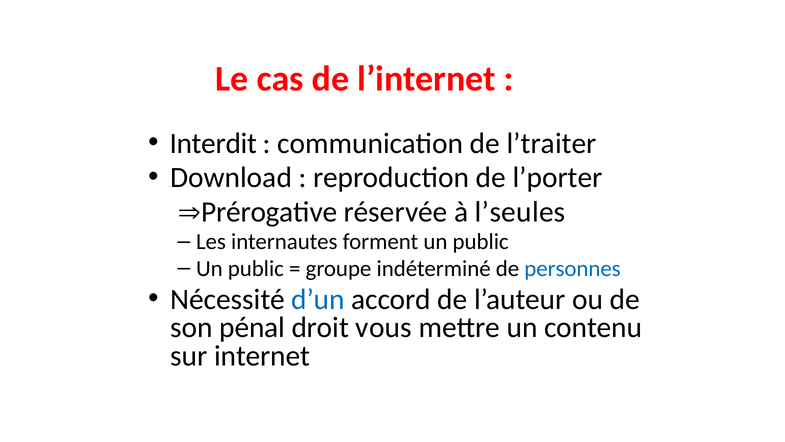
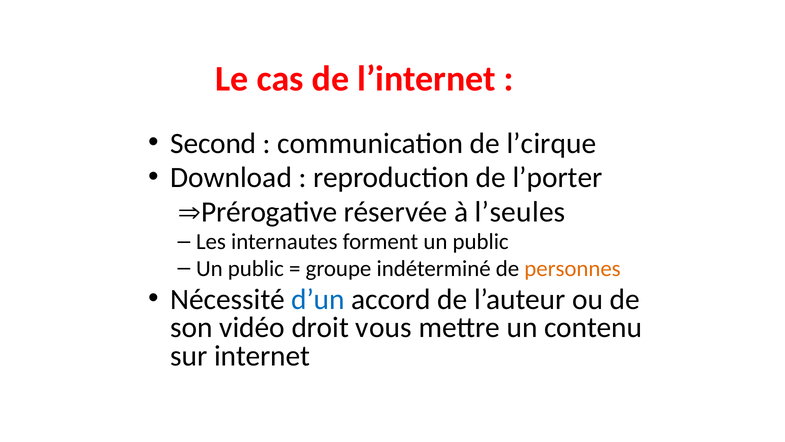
Interdit: Interdit -> Second
l’traiter: l’traiter -> l’cirque
personnes colour: blue -> orange
pénal: pénal -> vidéo
